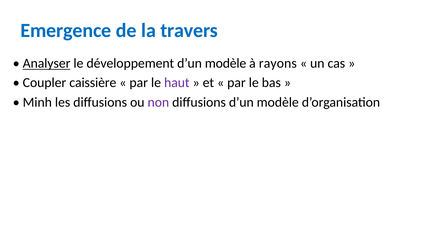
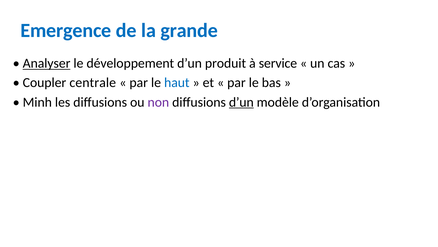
travers: travers -> grande
développement d’un modèle: modèle -> produit
rayons: rayons -> service
caissière: caissière -> centrale
haut colour: purple -> blue
d’un at (241, 102) underline: none -> present
